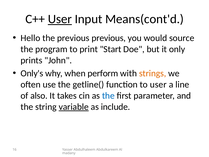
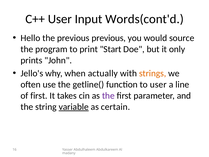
User at (60, 19) underline: present -> none
Means(cont'd: Means(cont'd -> Words(cont'd
Only's: Only's -> Jello's
perform: perform -> actually
of also: also -> first
the at (108, 96) colour: blue -> purple
include: include -> certain
